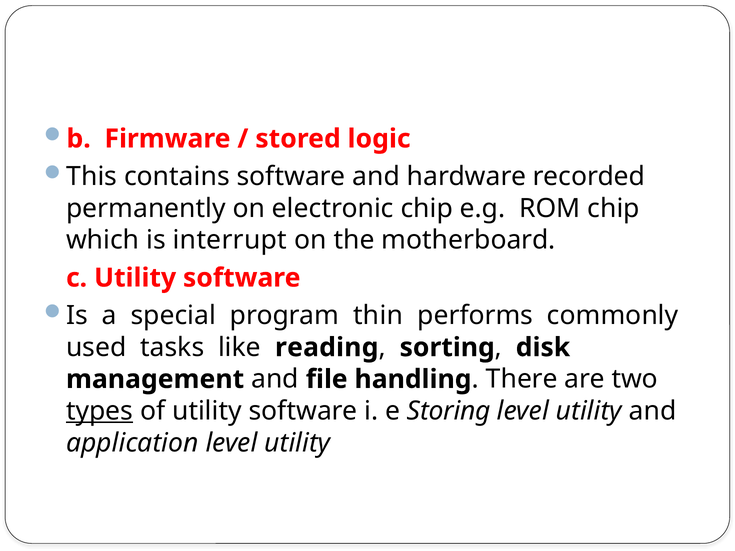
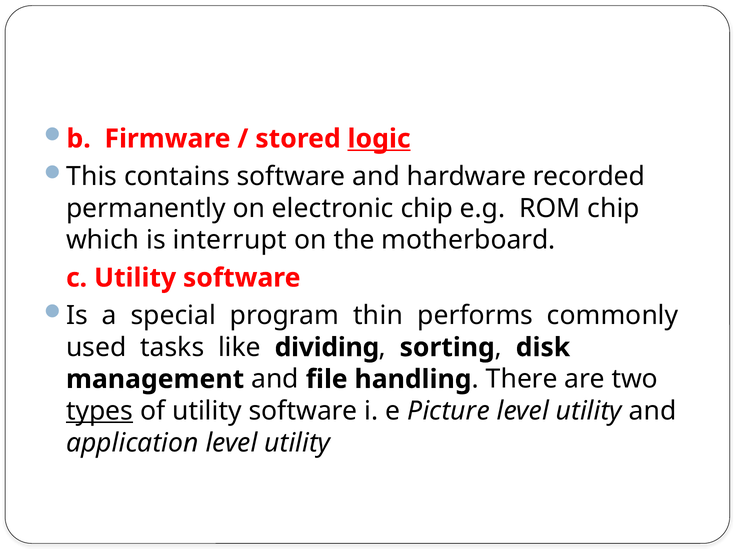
logic underline: none -> present
reading: reading -> dividing
Storing: Storing -> Picture
